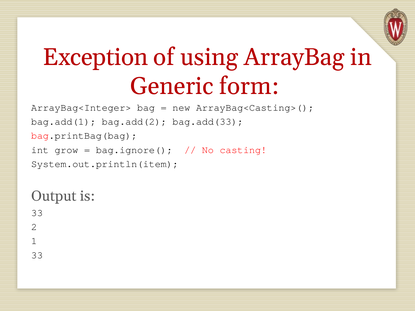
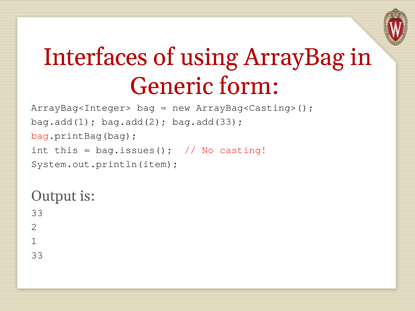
Exception: Exception -> Interfaces
grow: grow -> this
bag.ignore(: bag.ignore( -> bag.issues(
